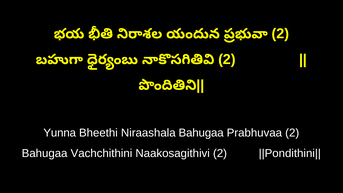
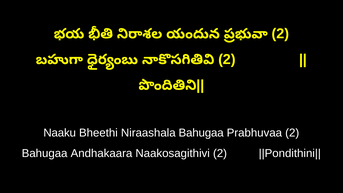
Yunna: Yunna -> Naaku
Vachchithini: Vachchithini -> Andhakaara
